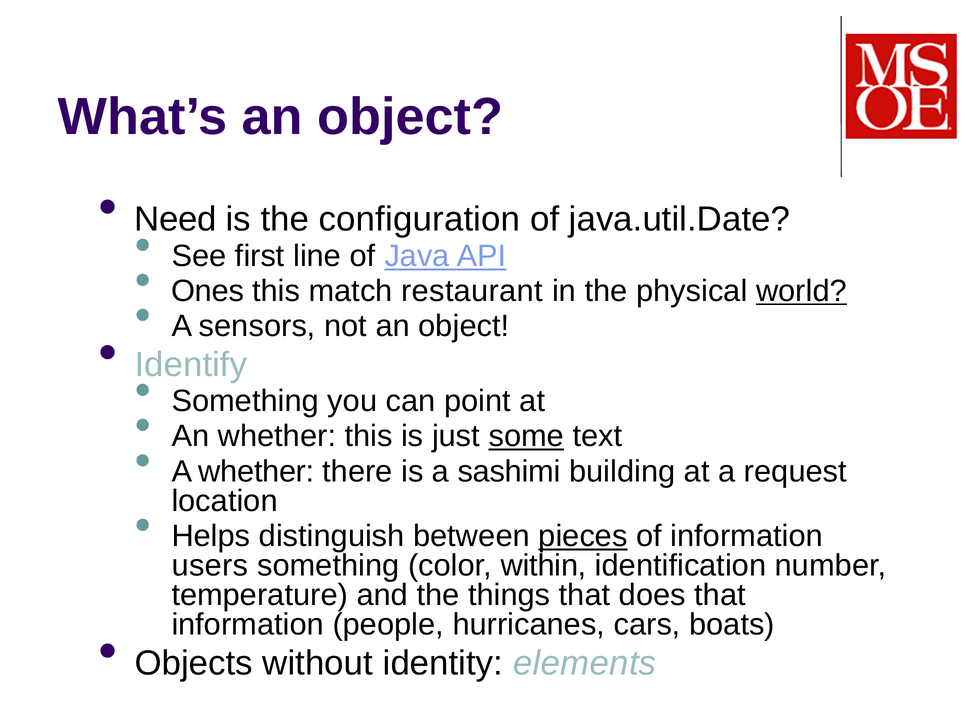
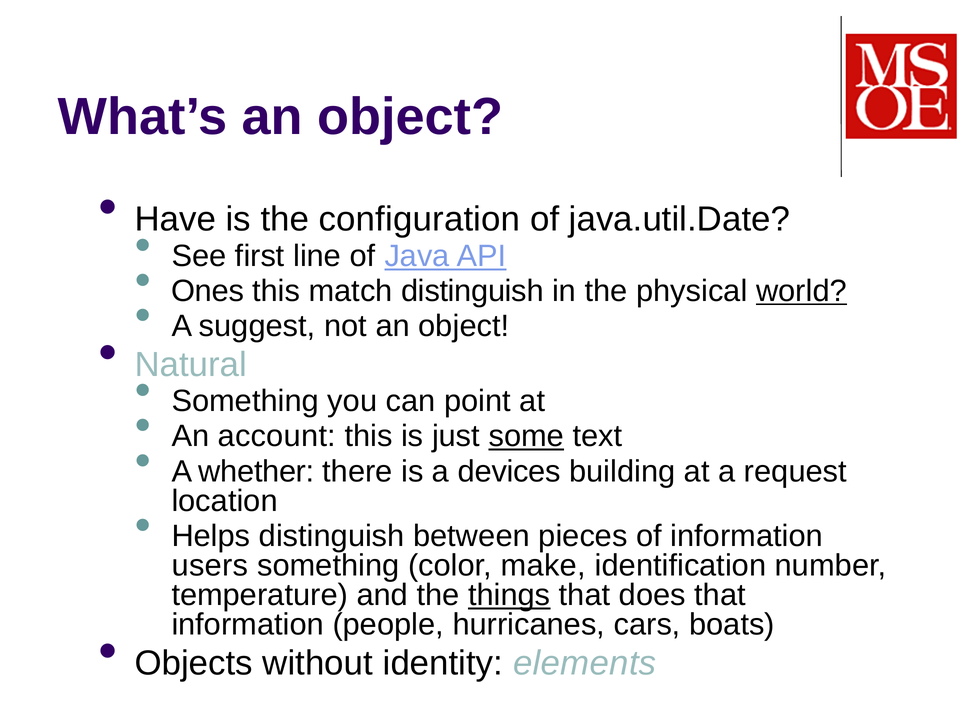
Need: Need -> Have
match restaurant: restaurant -> distinguish
sensors: sensors -> suggest
Identify: Identify -> Natural
An whether: whether -> account
sashimi: sashimi -> devices
pieces underline: present -> none
within: within -> make
things underline: none -> present
